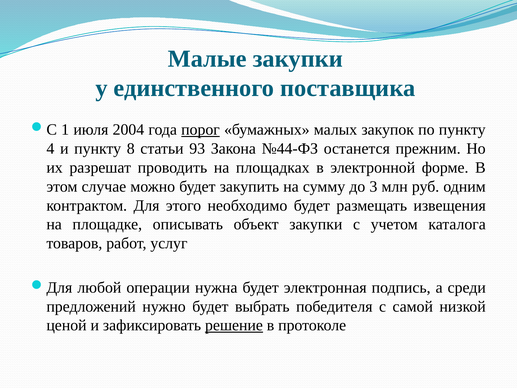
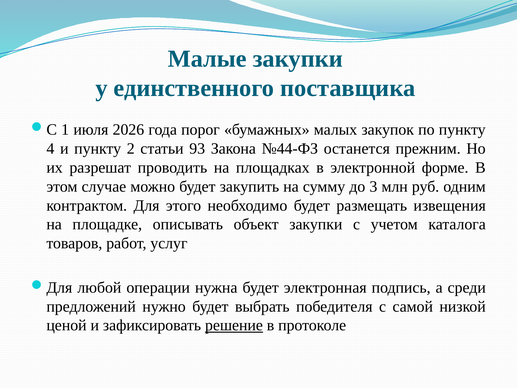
2004: 2004 -> 2026
порог underline: present -> none
8: 8 -> 2
